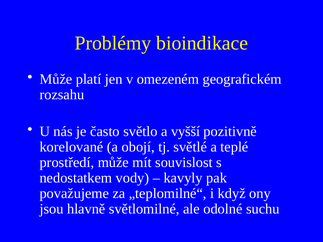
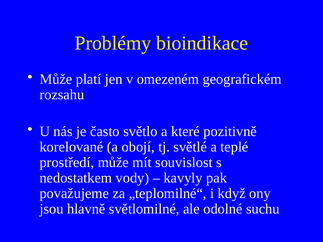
vyšší: vyšší -> které
